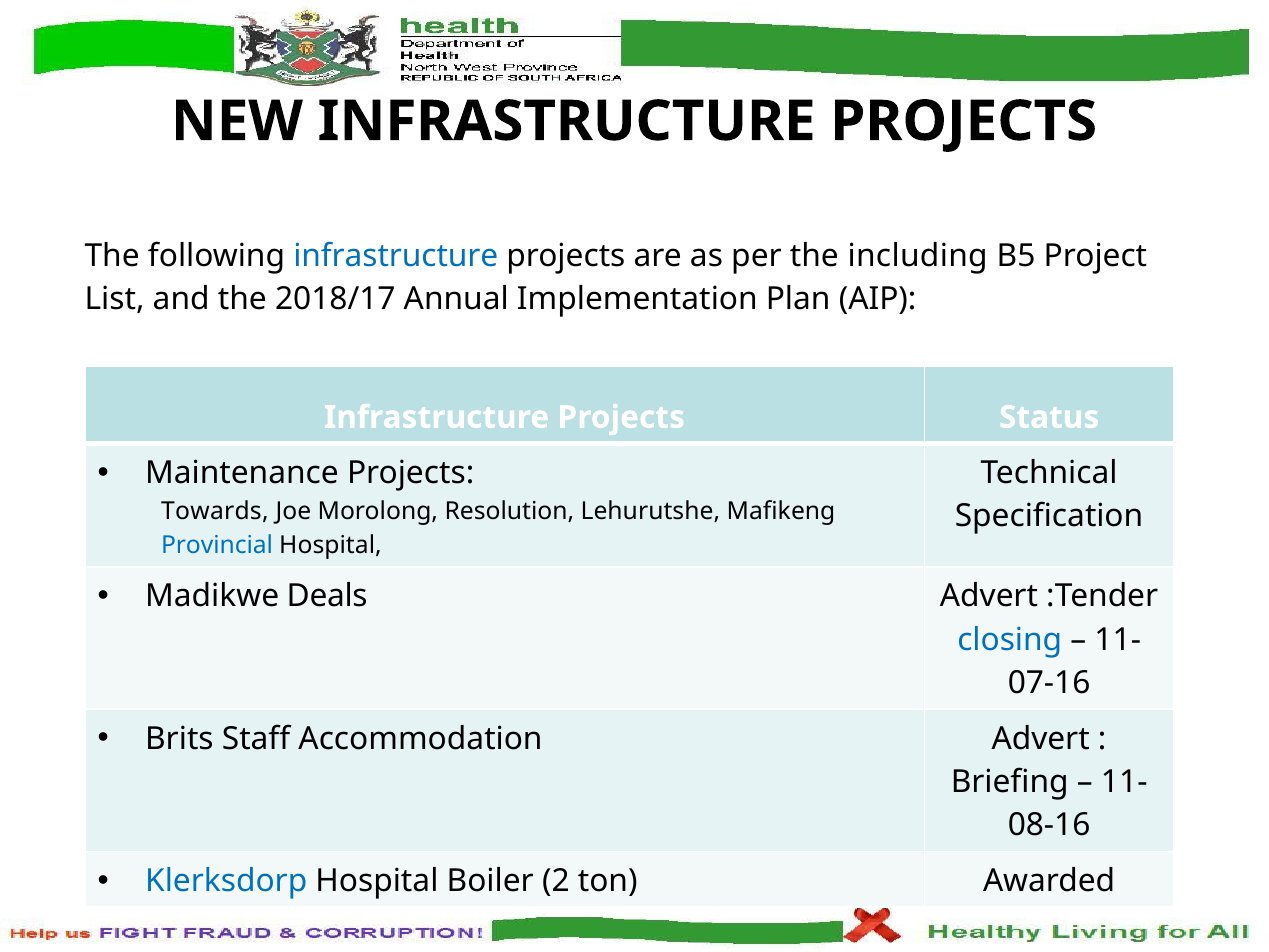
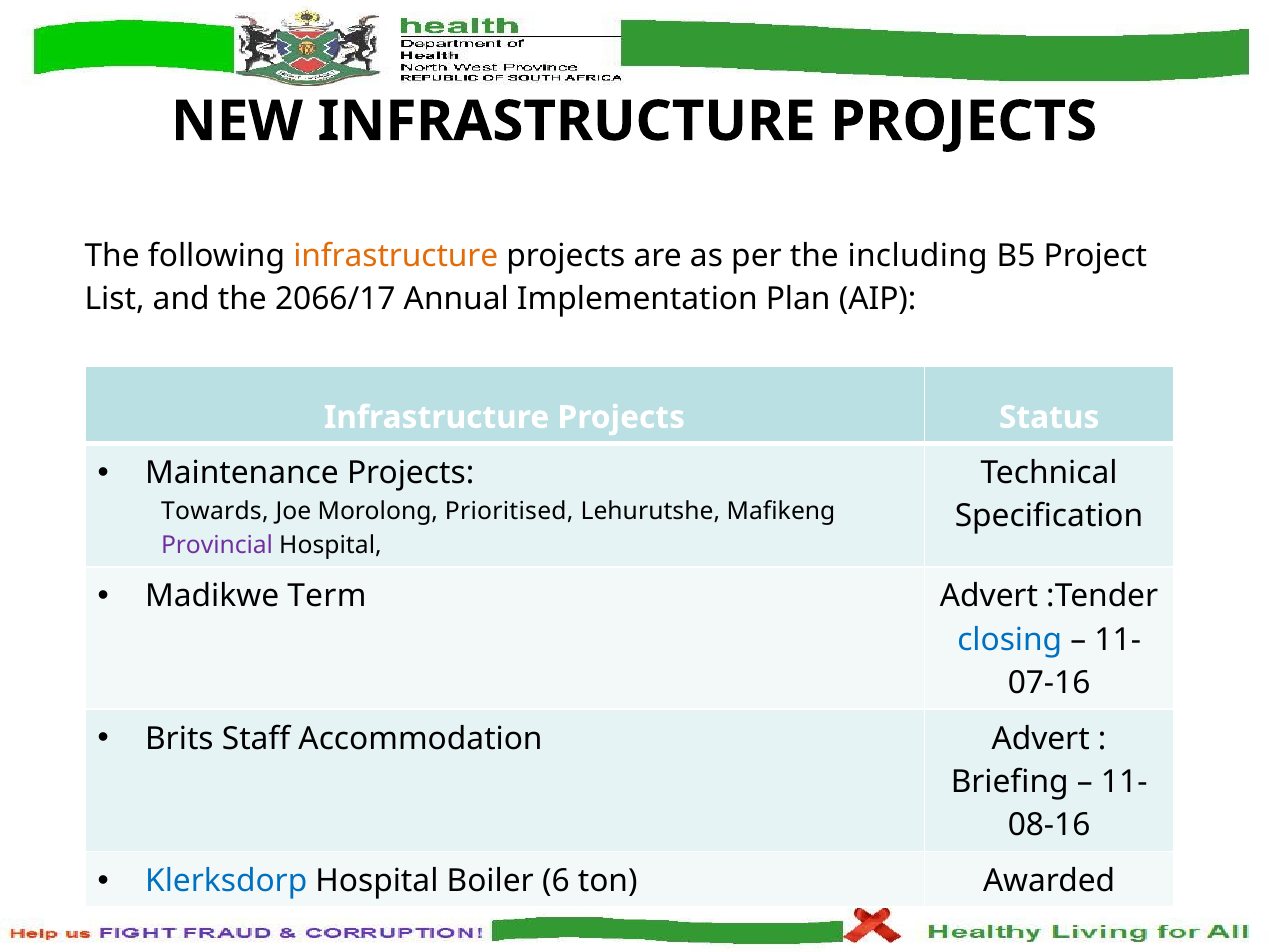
infrastructure at (396, 256) colour: blue -> orange
2018/17: 2018/17 -> 2066/17
Resolution: Resolution -> Prioritised
Provincial colour: blue -> purple
Deals: Deals -> Term
2: 2 -> 6
